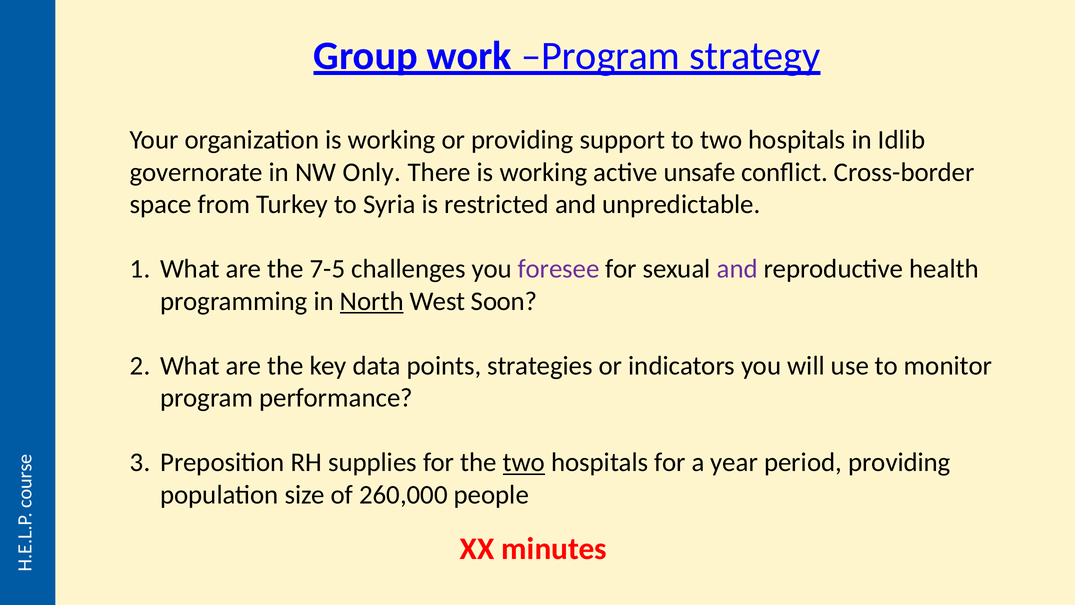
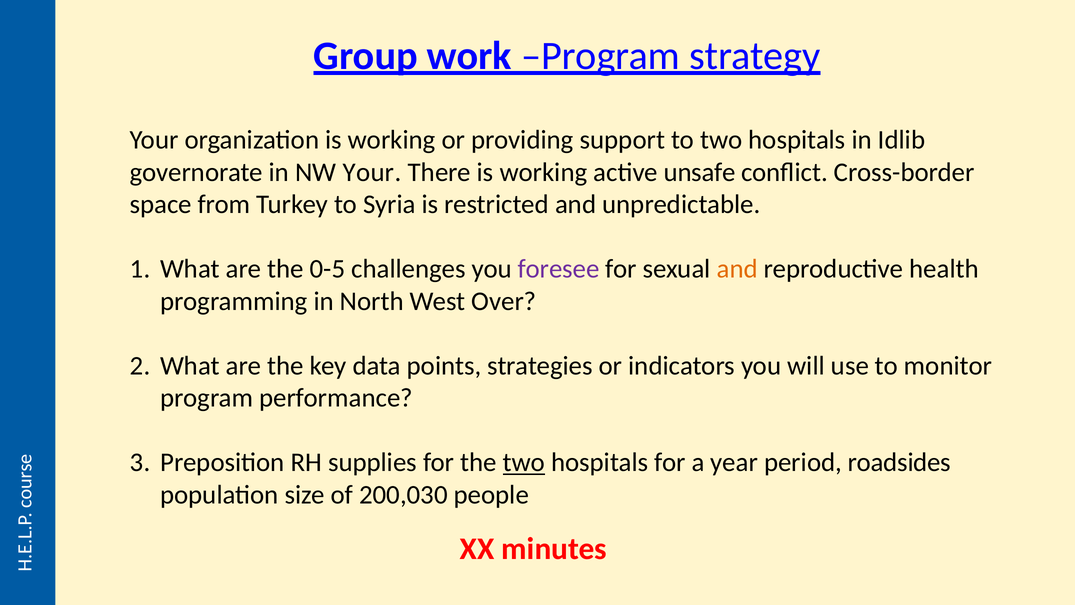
NW Only: Only -> Your
7-5: 7-5 -> 0-5
and at (737, 269) colour: purple -> orange
North underline: present -> none
Soon: Soon -> Over
period providing: providing -> roadsides
260,000: 260,000 -> 200,030
